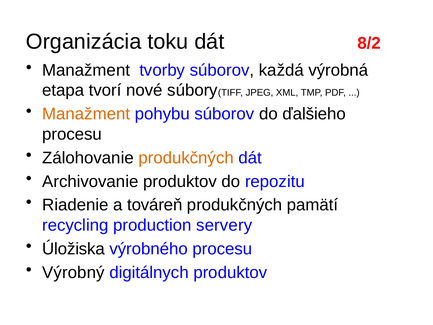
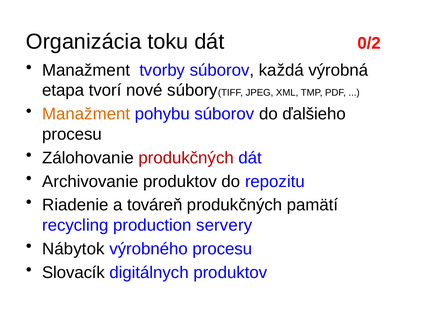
8/2: 8/2 -> 0/2
produkčných at (186, 158) colour: orange -> red
Úložiska: Úložiska -> Nábytok
Výrobný: Výrobný -> Slovacík
